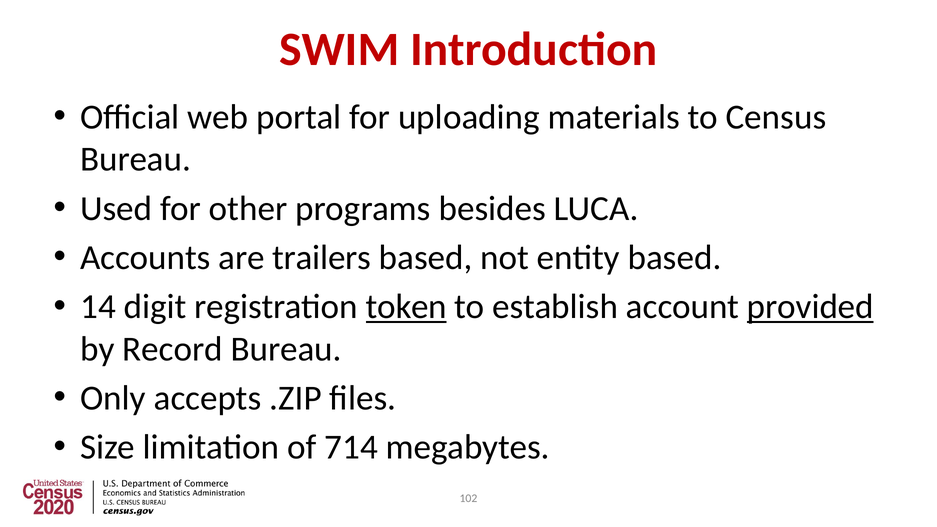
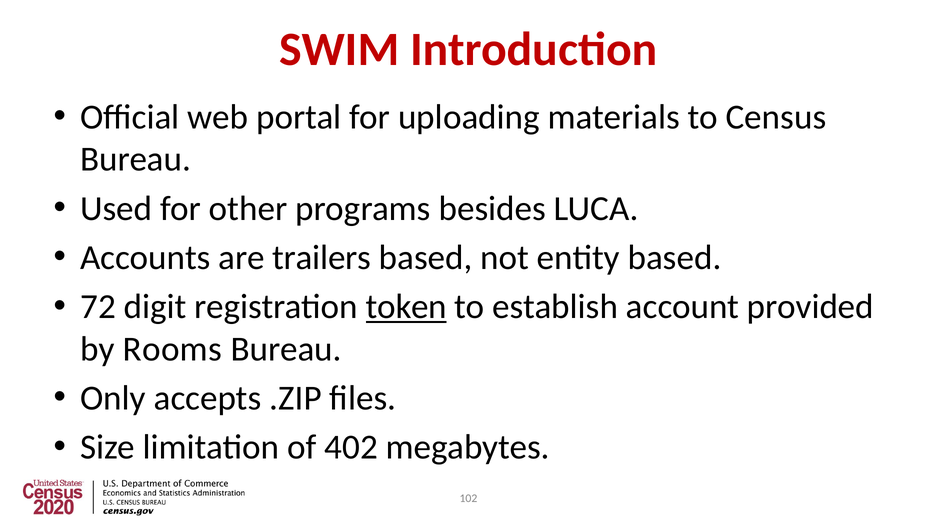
14: 14 -> 72
provided underline: present -> none
Record: Record -> Rooms
714: 714 -> 402
